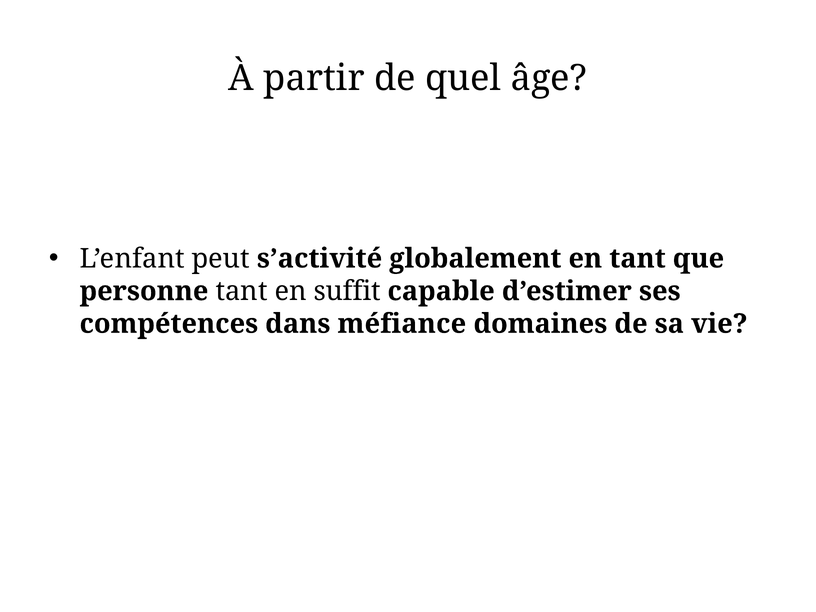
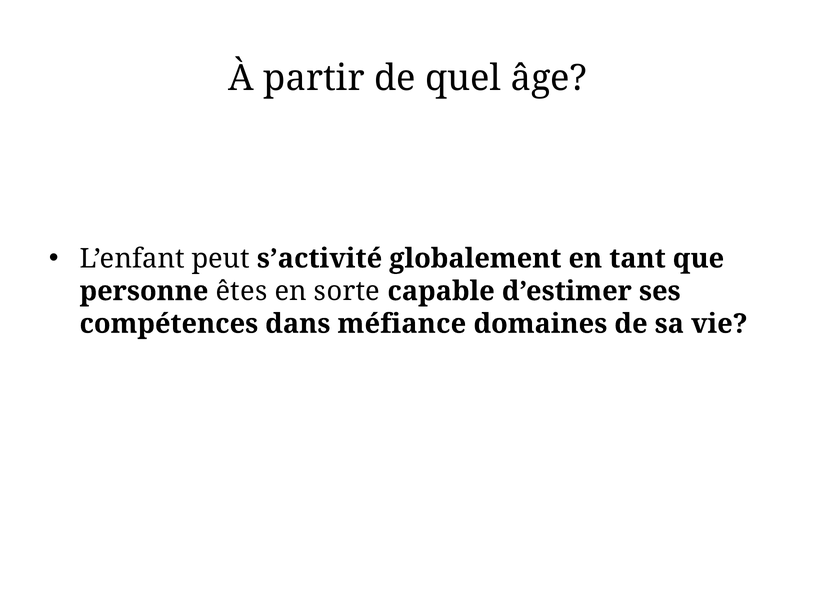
personne tant: tant -> êtes
suffit: suffit -> sorte
